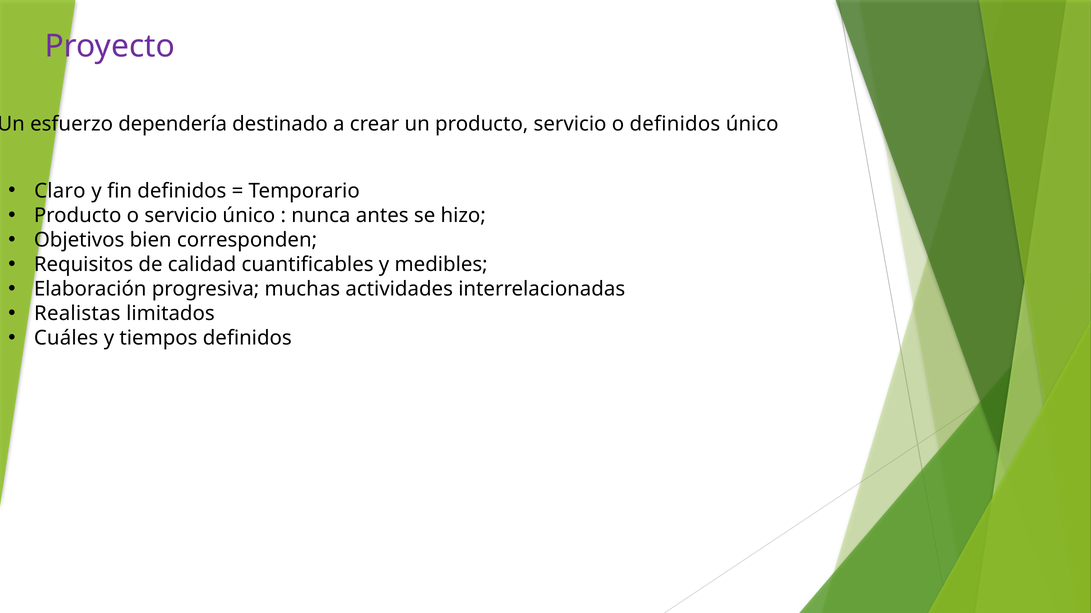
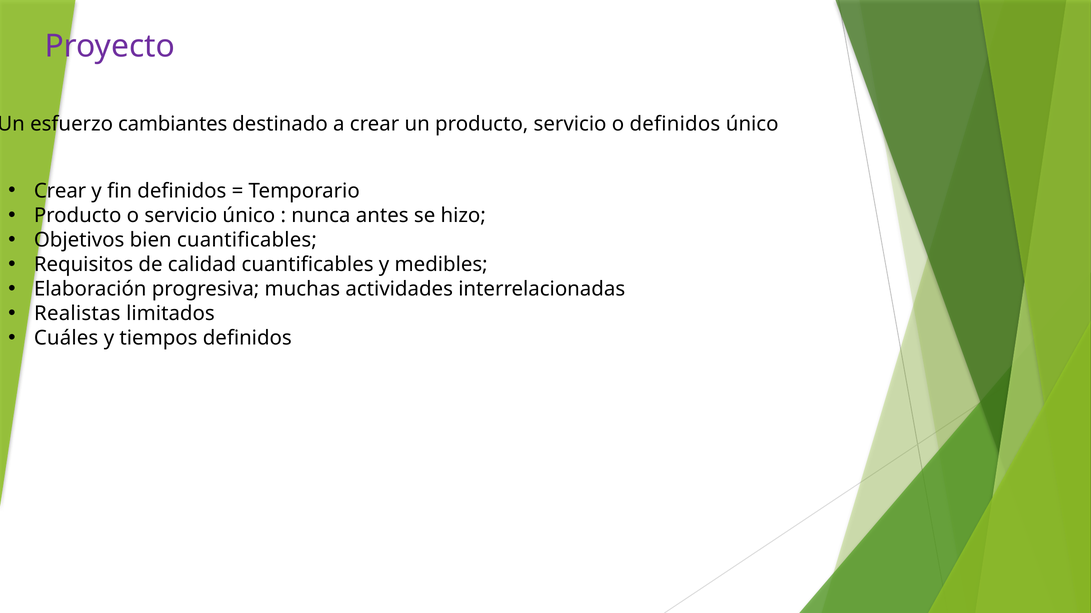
dependería: dependería -> cambiantes
Claro at (60, 191): Claro -> Crear
bien corresponden: corresponden -> cuantificables
